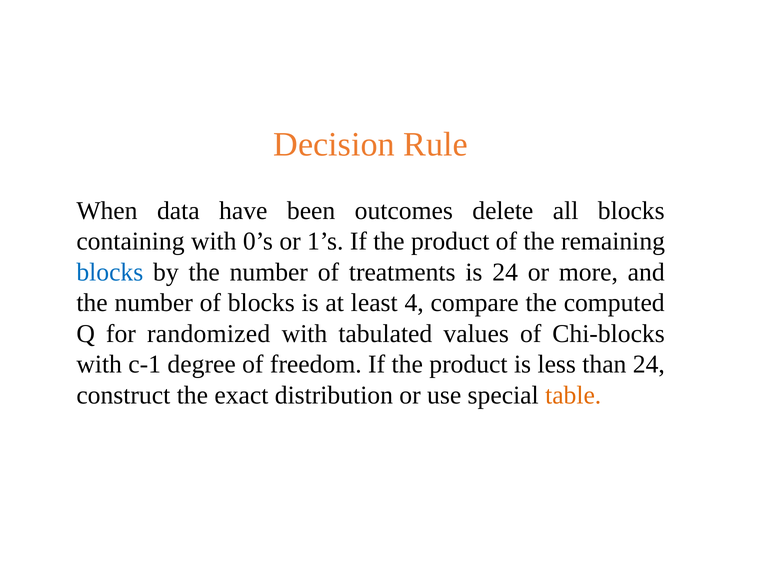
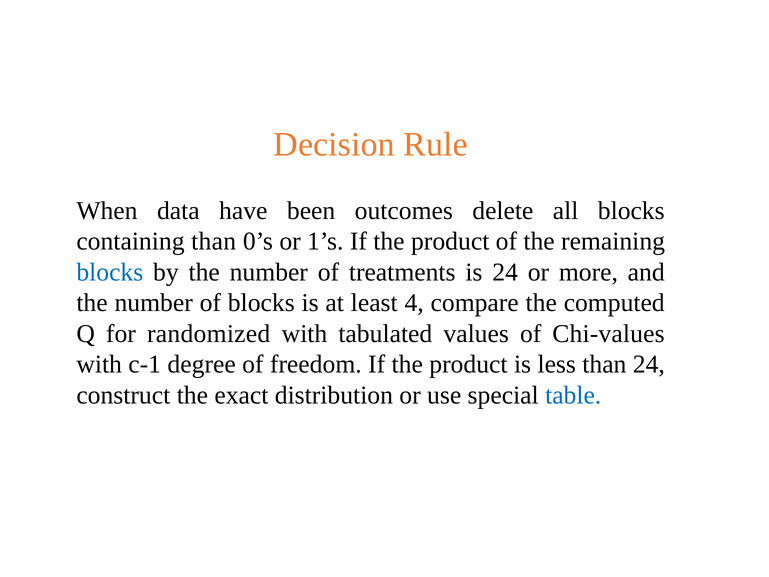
containing with: with -> than
Chi-blocks: Chi-blocks -> Chi-values
table colour: orange -> blue
